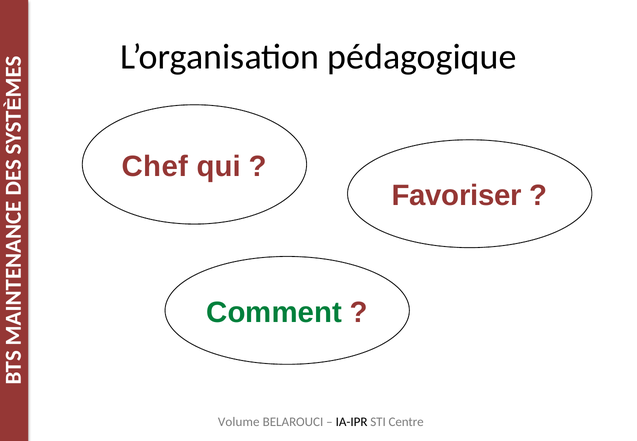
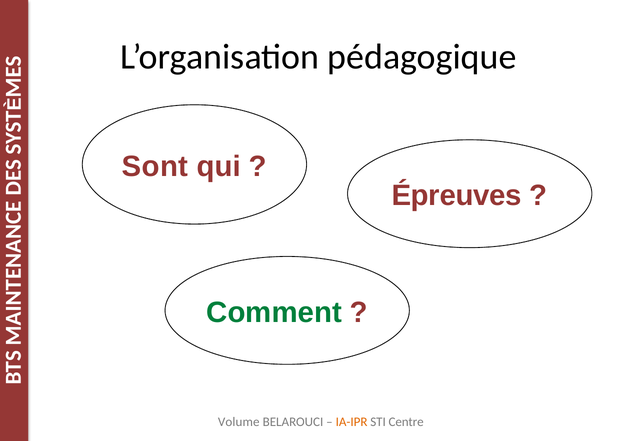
Chef: Chef -> Sont
Favoriser: Favoriser -> Épreuves
IA-IPR colour: black -> orange
